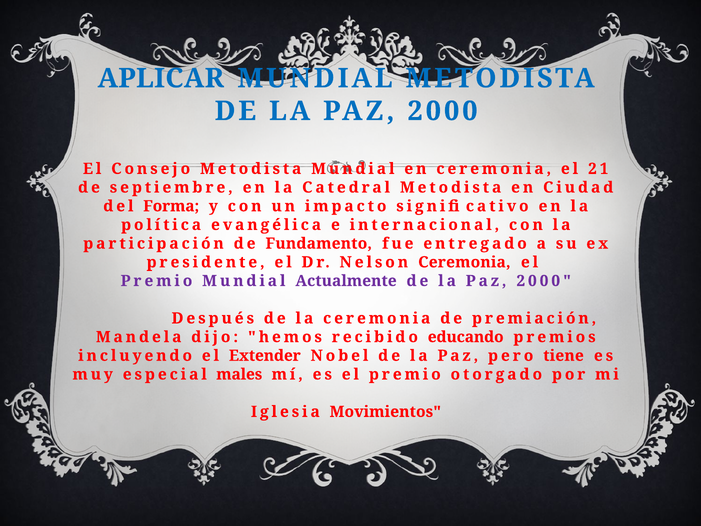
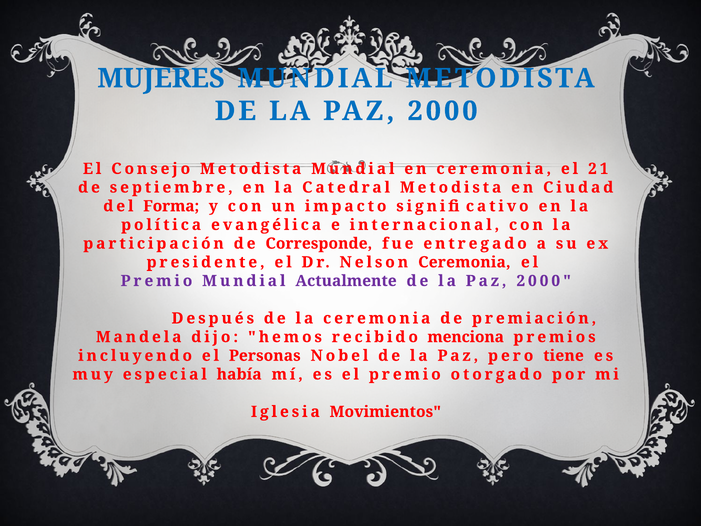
APLICAR: APLICAR -> MUJERES
Fundamento: Fundamento -> Corresponde
educando: educando -> menciona
Extender: Extender -> Personas
males: males -> había
